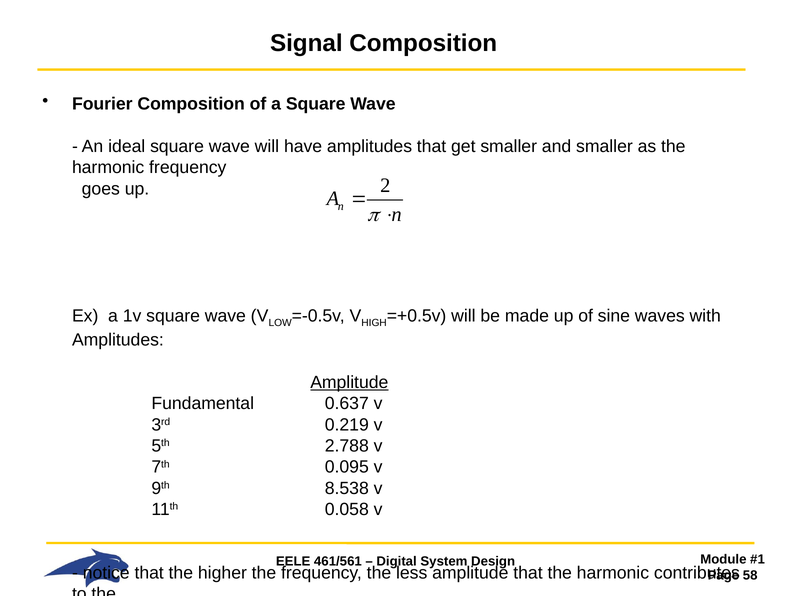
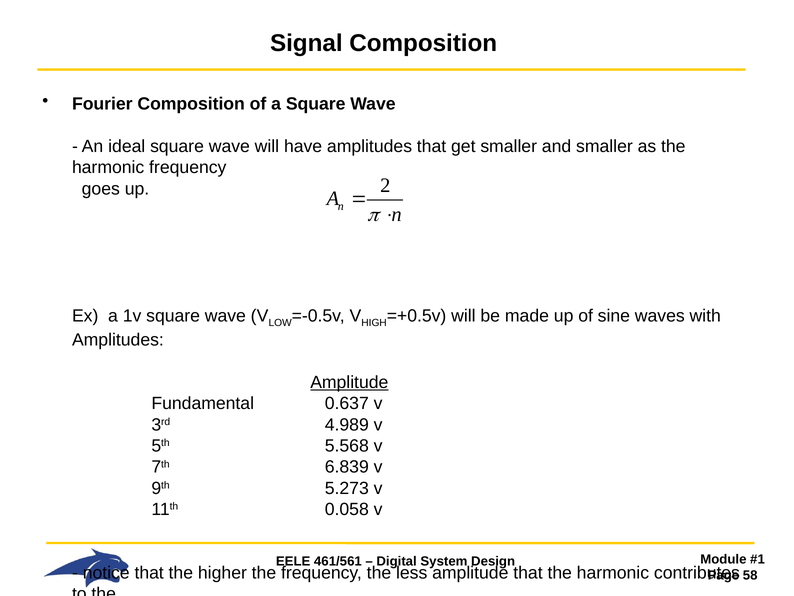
0.219: 0.219 -> 4.989
2.788: 2.788 -> 5.568
0.095: 0.095 -> 6.839
8.538: 8.538 -> 5.273
